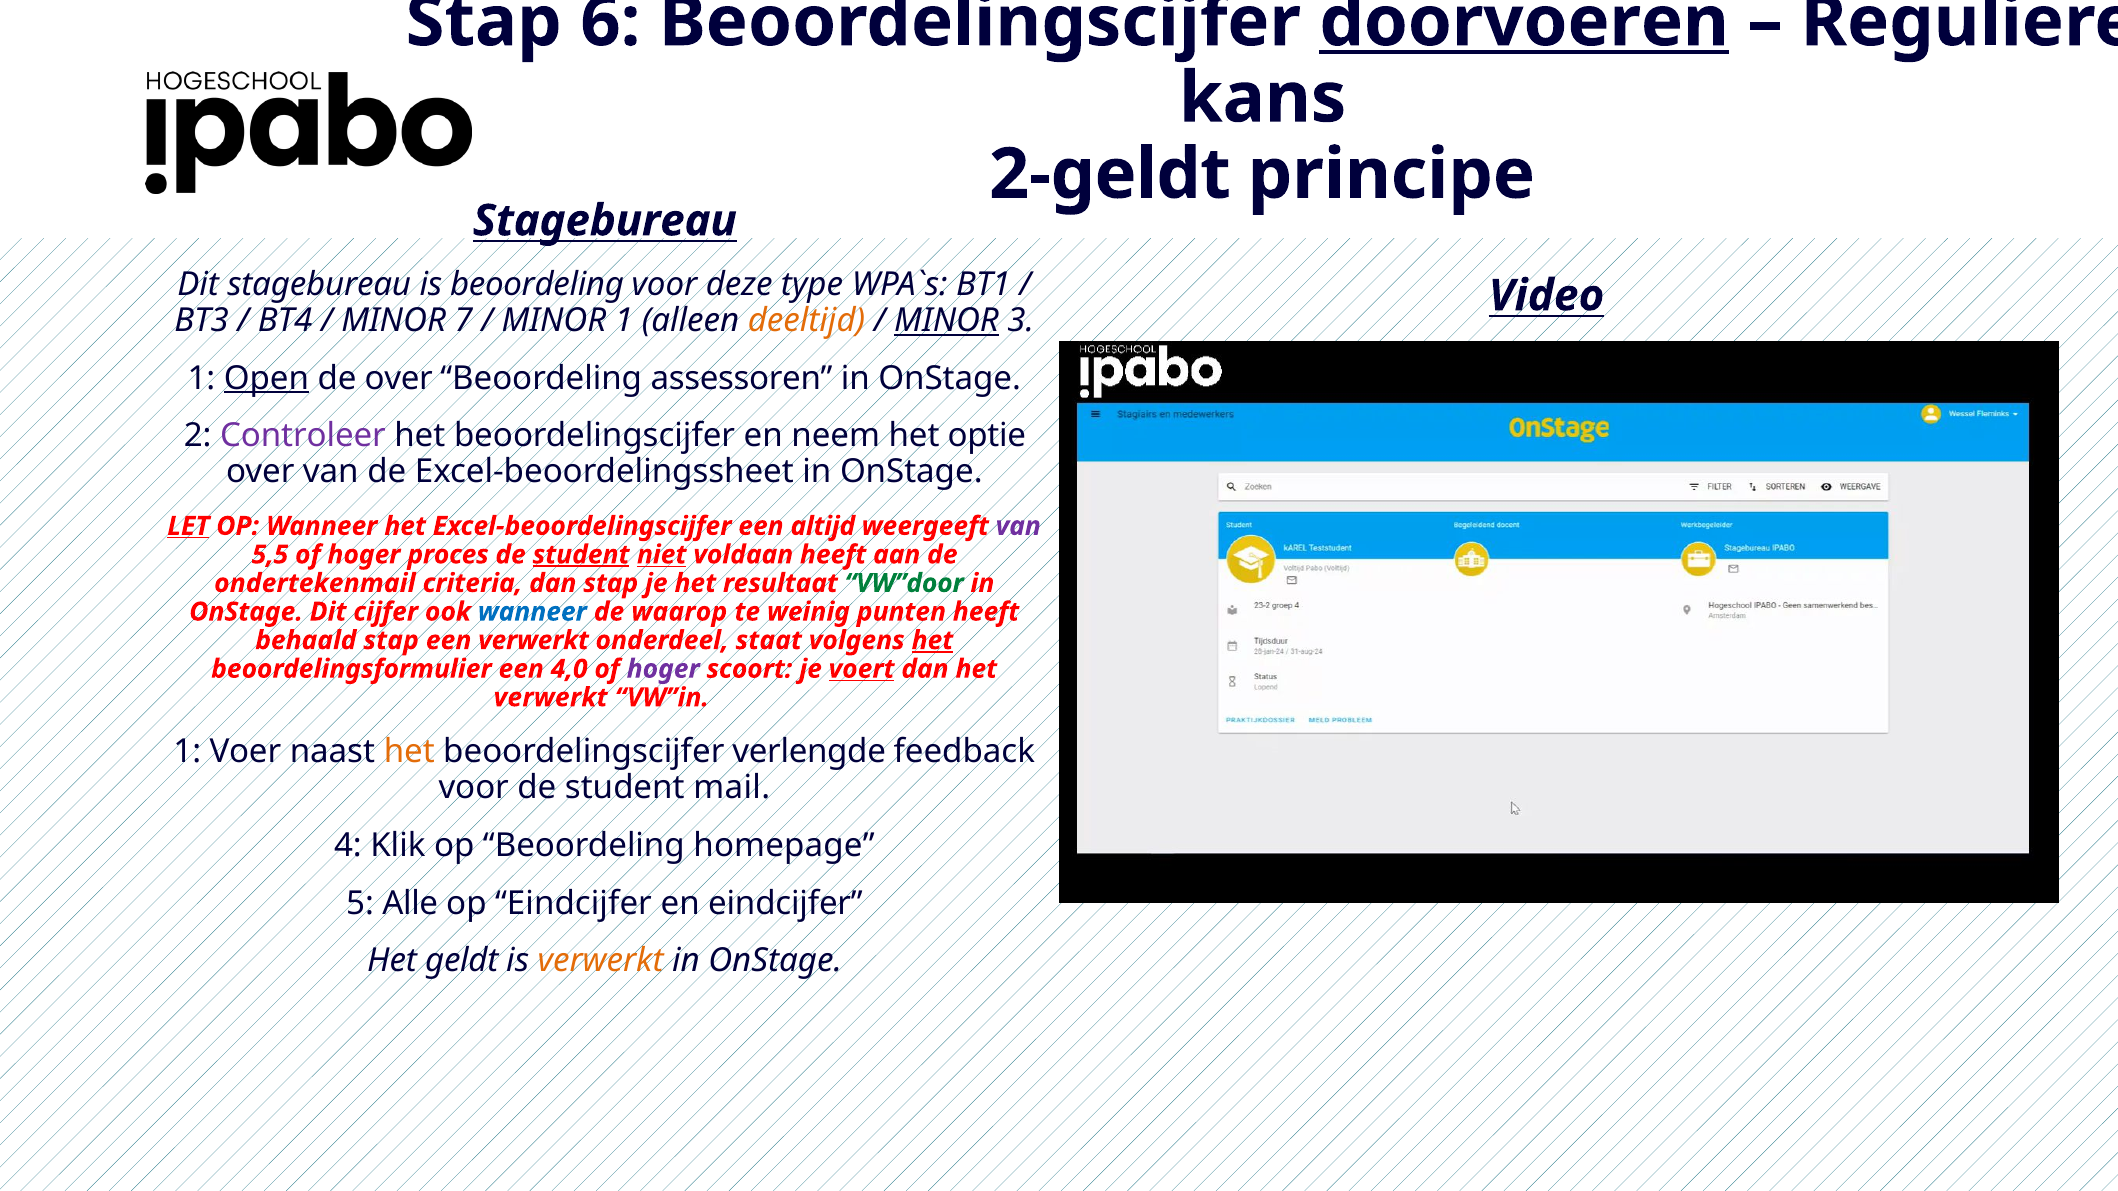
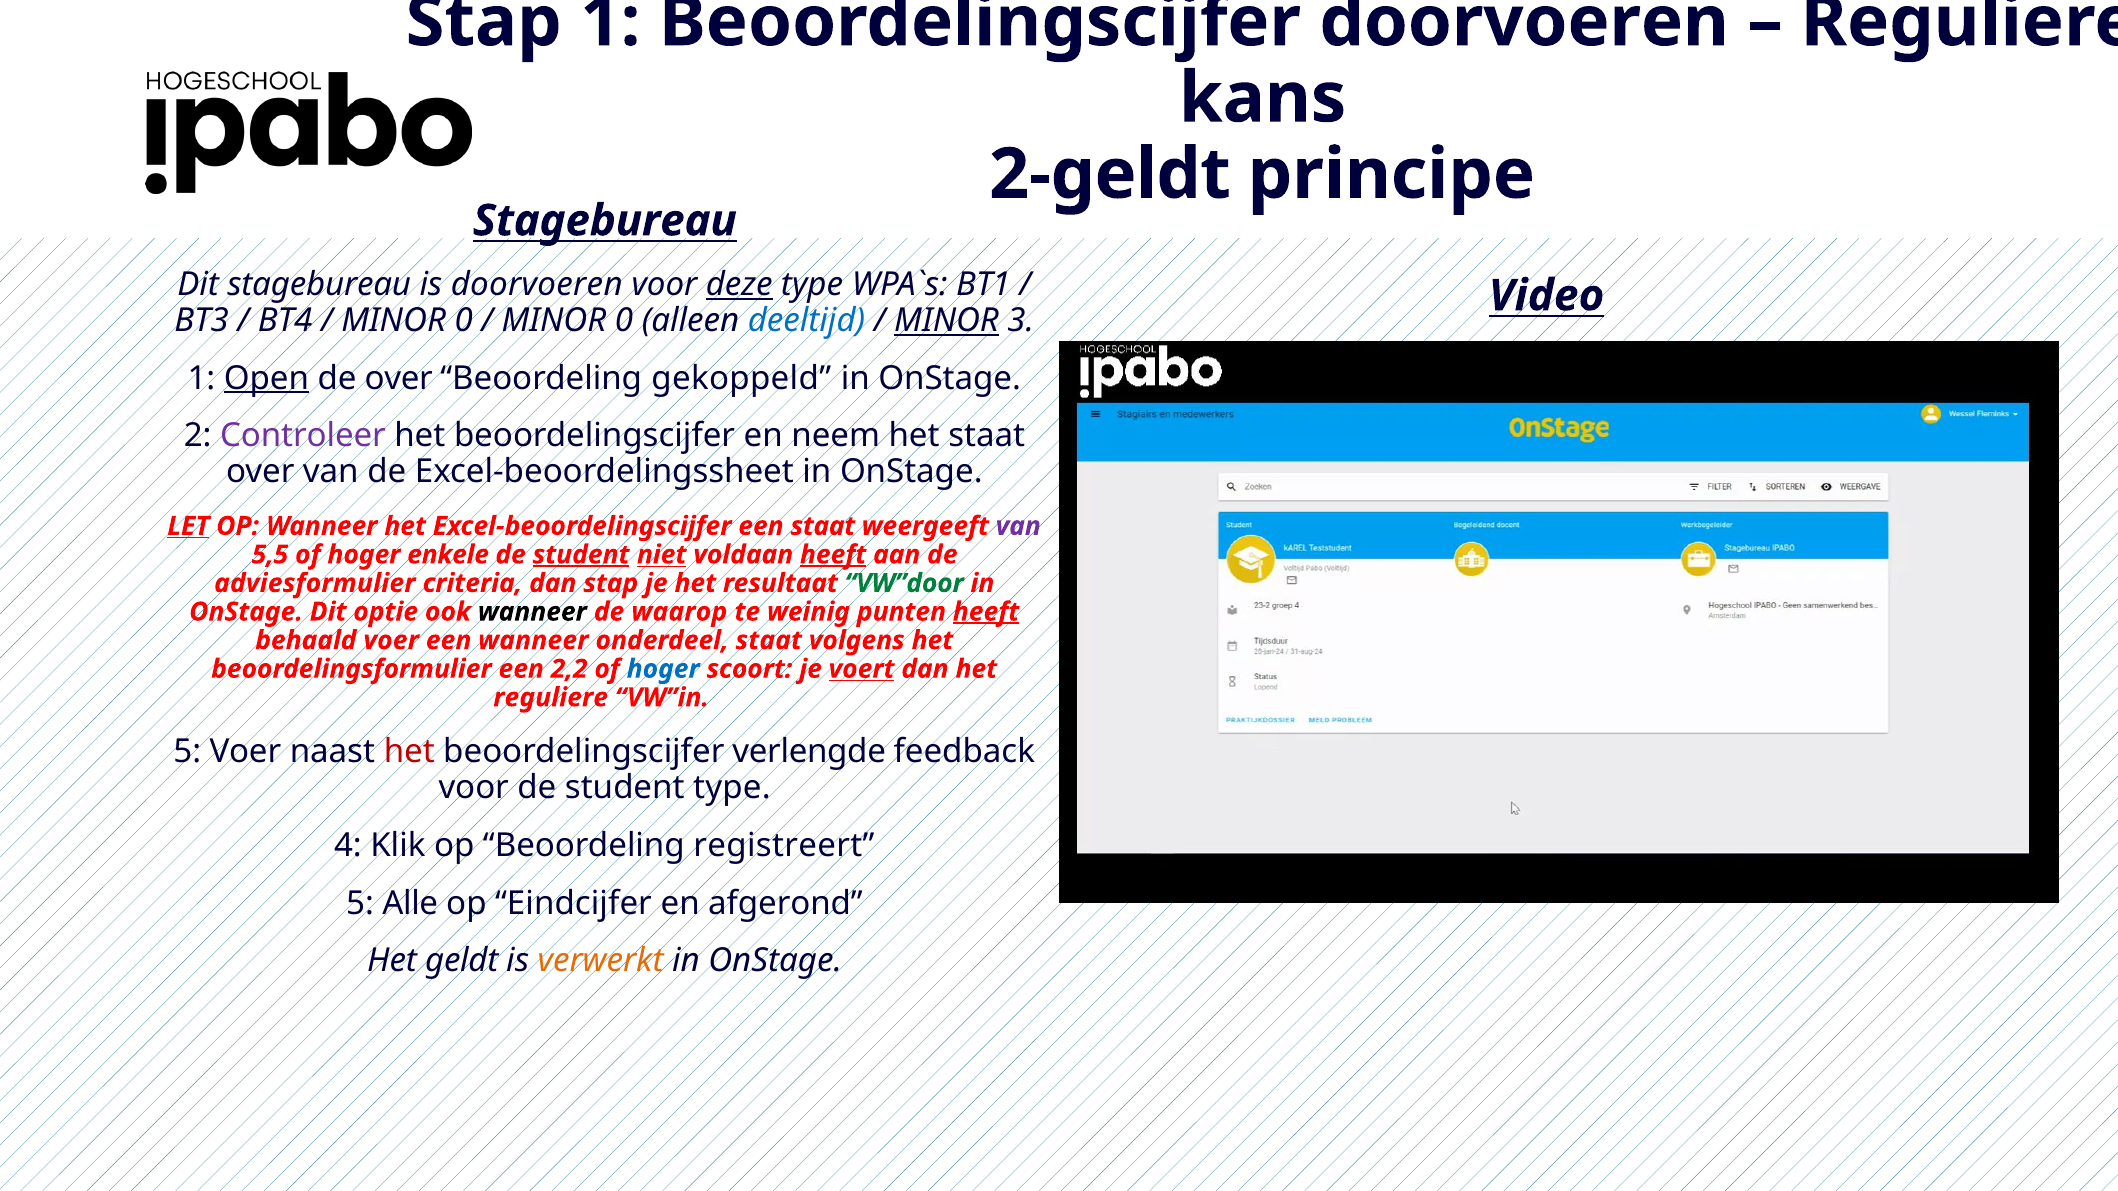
Stap 6: 6 -> 1
doorvoeren at (1524, 22) underline: present -> none
is beoordeling: beoordeling -> doorvoeren
deze underline: none -> present
7 at (464, 320): 7 -> 0
1 at (624, 320): 1 -> 0
deeltijd colour: orange -> blue
assessoren: assessoren -> gekoppeld
het optie: optie -> staat
een altijd: altijd -> staat
proces: proces -> enkele
heeft at (833, 555) underline: none -> present
ondertekenmail: ondertekenmail -> adviesformulier
cijfer: cijfer -> optie
wanneer at (532, 612) colour: blue -> black
heeft at (986, 612) underline: none -> present
behaald stap: stap -> voer
een verwerkt: verwerkt -> wanneer
het at (932, 641) underline: present -> none
4,0: 4,0 -> 2,2
hoger at (663, 669) colour: purple -> blue
verwerkt at (551, 698): verwerkt -> reguliere
1 at (187, 752): 1 -> 5
het at (409, 752) colour: orange -> red
student mail: mail -> type
homepage: homepage -> registreert
en eindcijfer: eindcijfer -> afgerond
